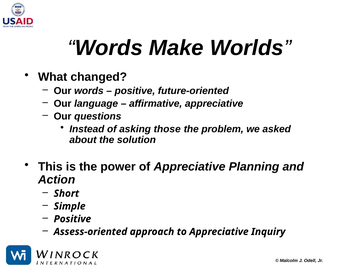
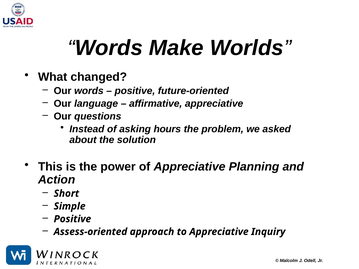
those: those -> hours
